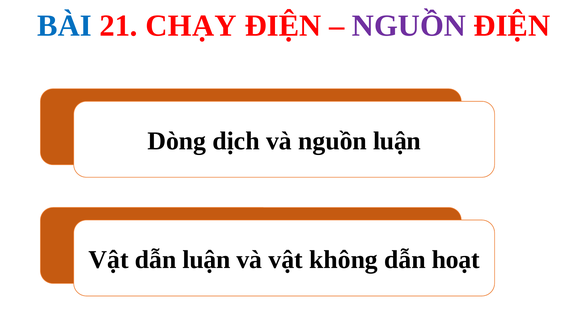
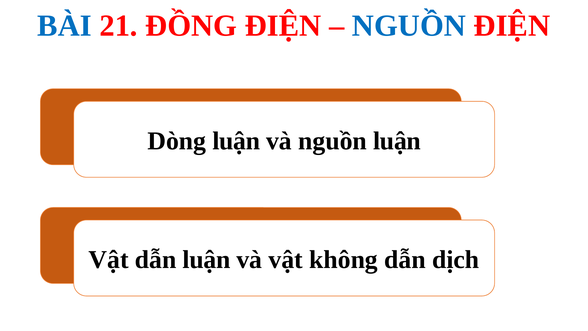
CHẠY: CHẠY -> ĐỒNG
NGUỒN at (409, 26) colour: purple -> blue
Dòng dịch: dịch -> luận
hoạt: hoạt -> dịch
